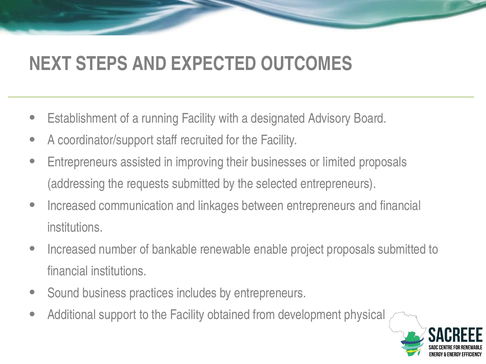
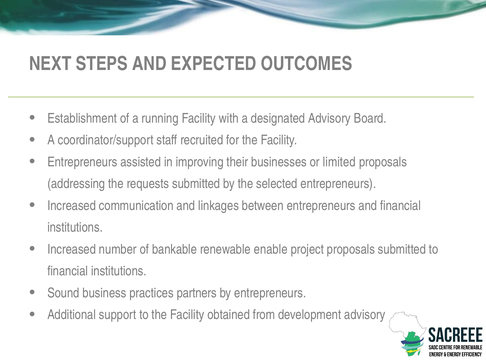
includes: includes -> partners
development physical: physical -> advisory
